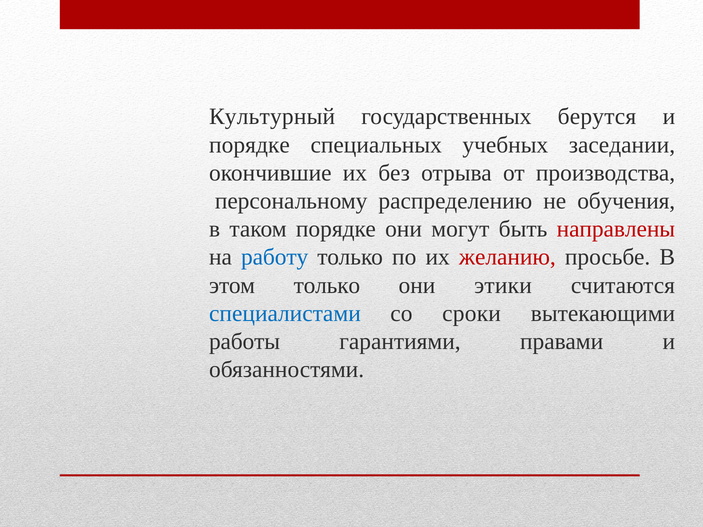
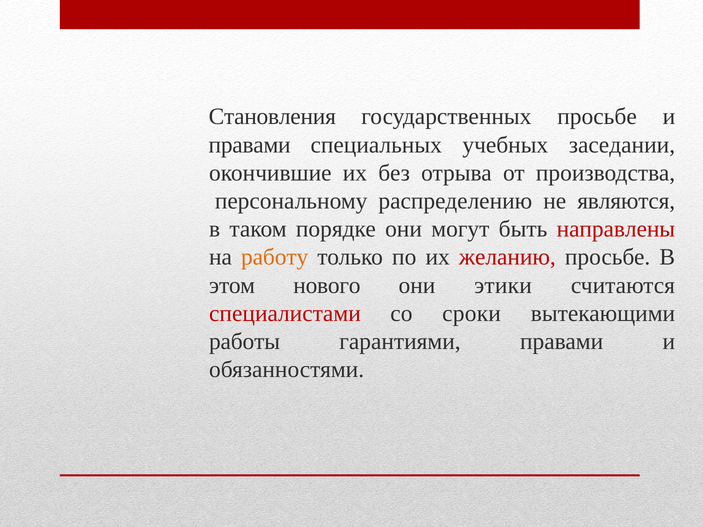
Культурный: Культурный -> Становления
государственных берутся: берутся -> просьбе
порядке at (249, 145): порядке -> правами
обучения: обучения -> являются
работу colour: blue -> orange
этом только: только -> нового
специалистами colour: blue -> red
